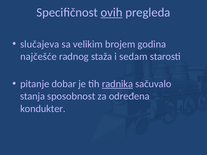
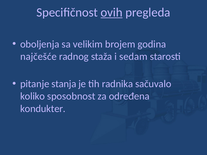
slučajeva: slučajeva -> oboljenja
dobar: dobar -> stanja
radnika underline: present -> none
stanja: stanja -> koliko
